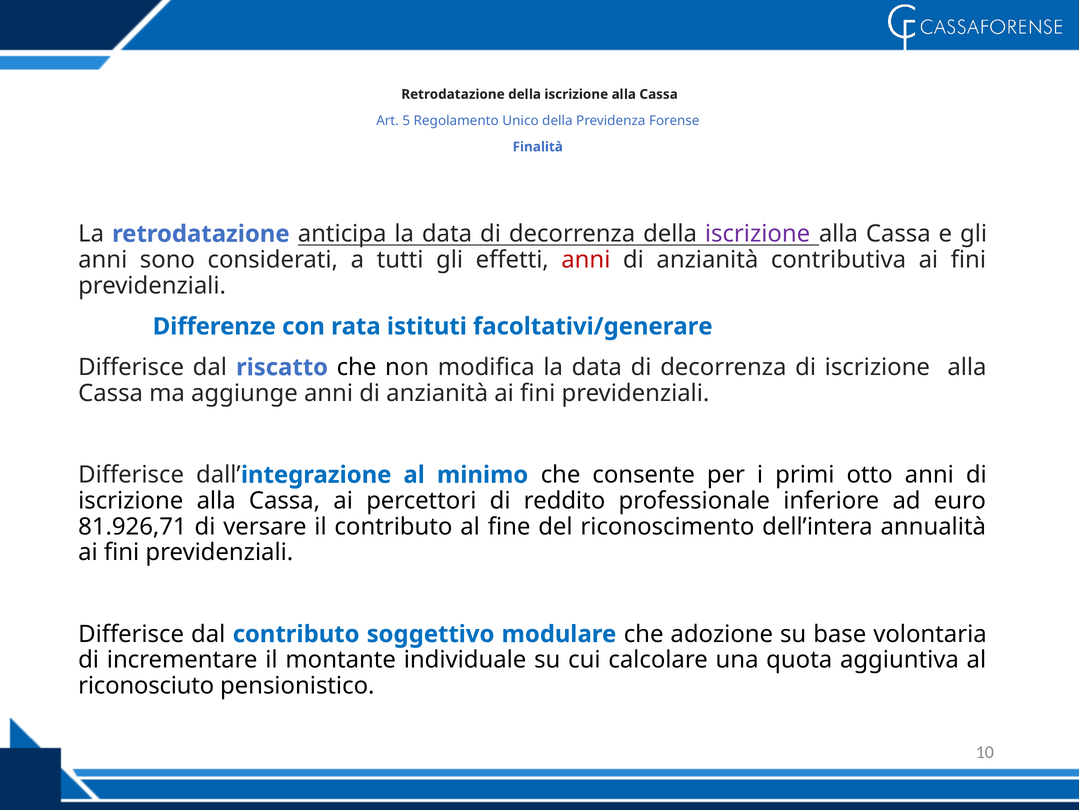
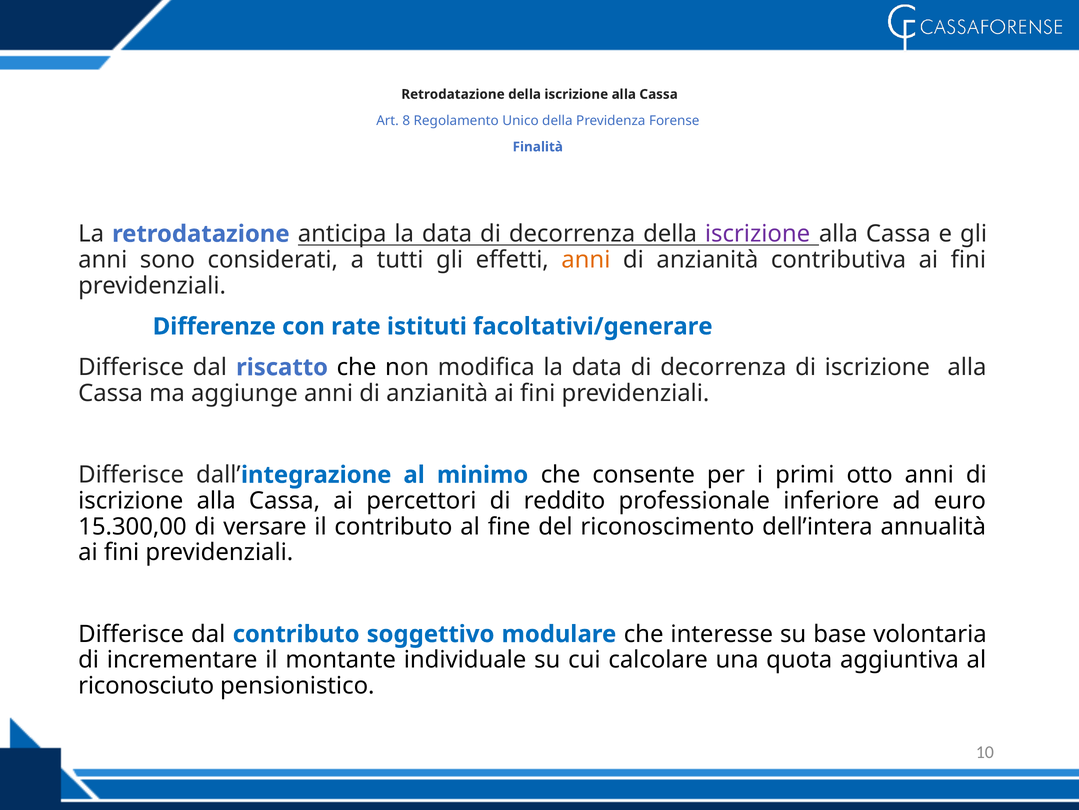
5: 5 -> 8
anni at (586, 260) colour: red -> orange
rata: rata -> rate
81.926,71: 81.926,71 -> 15.300,00
adozione: adozione -> interesse
